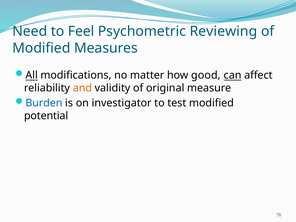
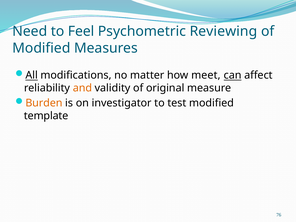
good: good -> meet
Burden colour: blue -> orange
potential: potential -> template
